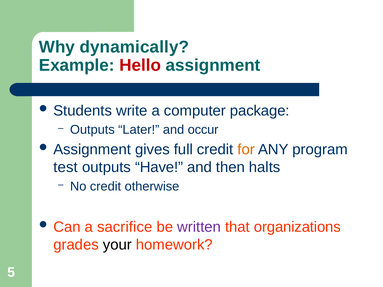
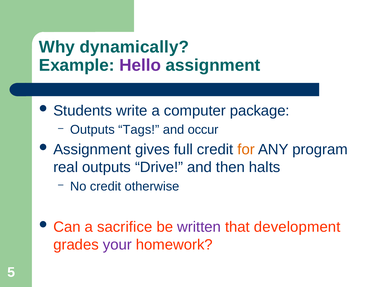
Hello colour: red -> purple
Later: Later -> Tags
test: test -> real
Have: Have -> Drive
organizations: organizations -> development
your colour: black -> purple
